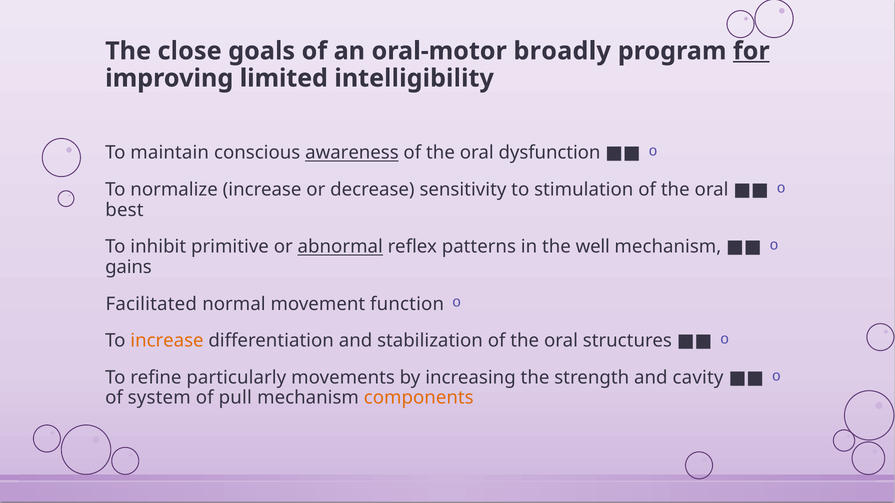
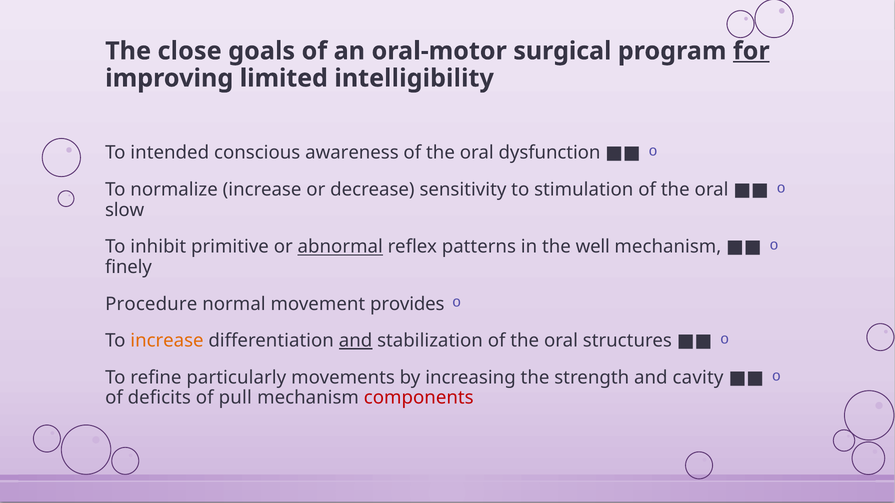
broadly: broadly -> surgical
maintain: maintain -> intended
awareness underline: present -> none
best: best -> slow
gains: gains -> finely
Facilitated: Facilitated -> Procedure
function: function -> provides
and at (356, 341) underline: none -> present
system: system -> deficits
components colour: orange -> red
